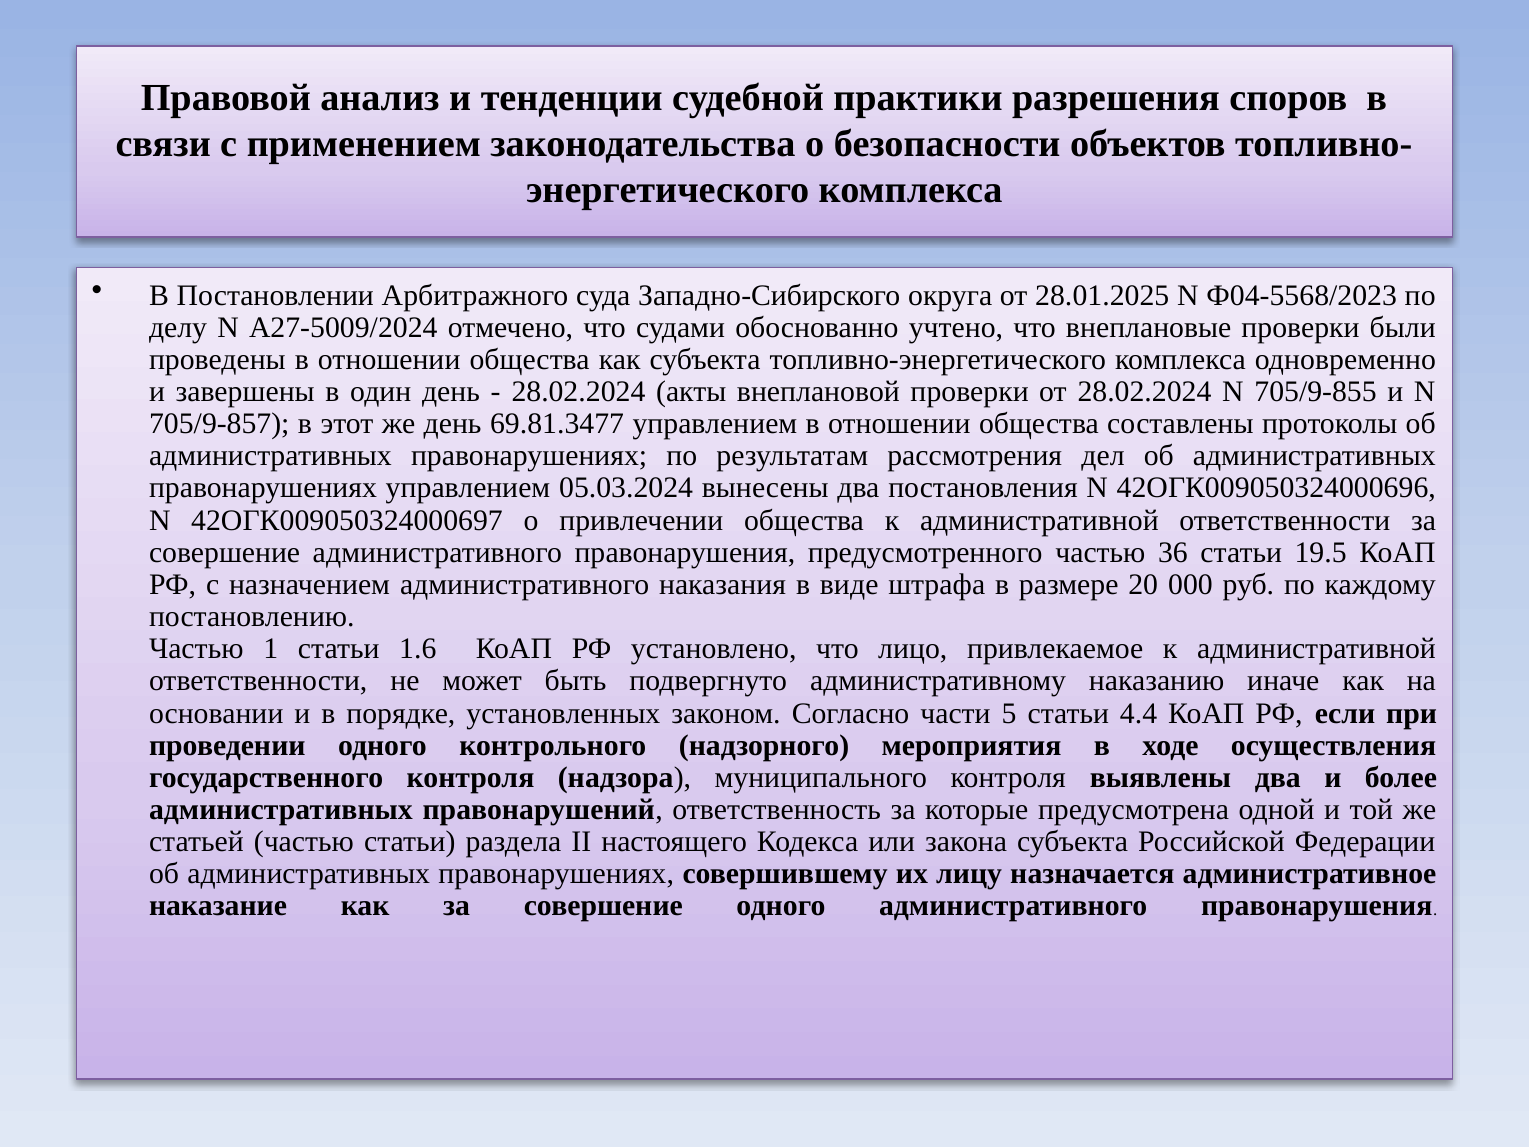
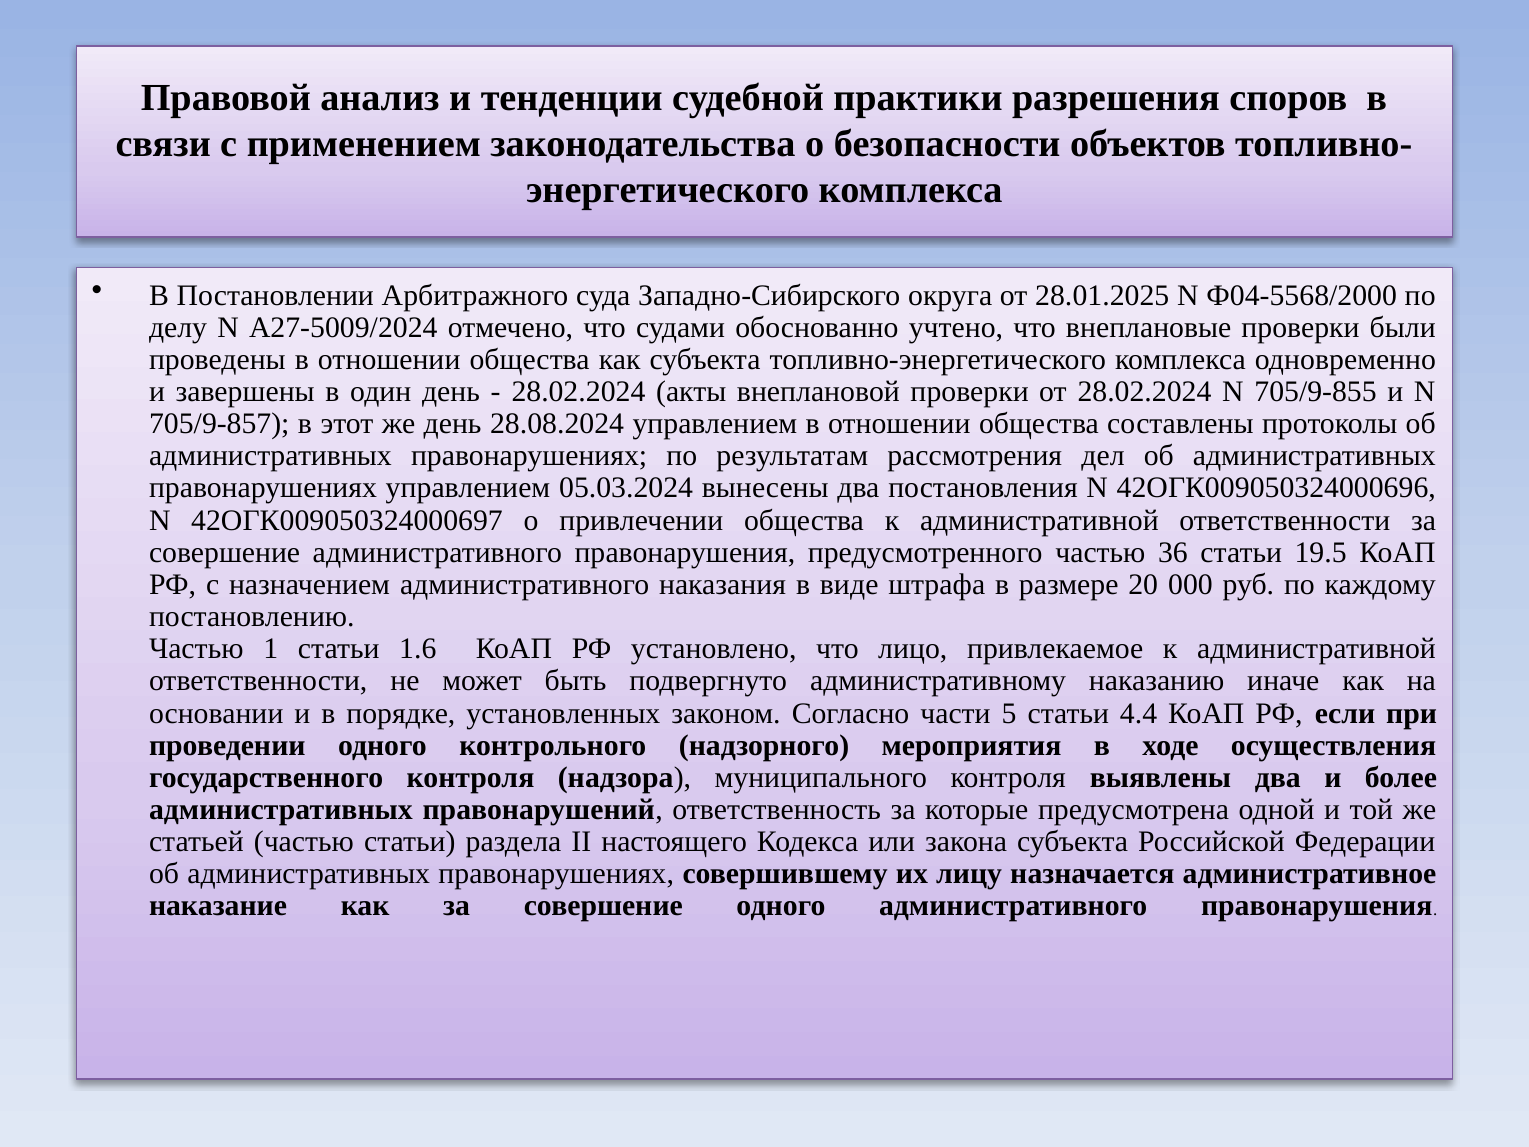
Ф04-5568/2023: Ф04-5568/2023 -> Ф04-5568/2000
69.81.3477: 69.81.3477 -> 28.08.2024
